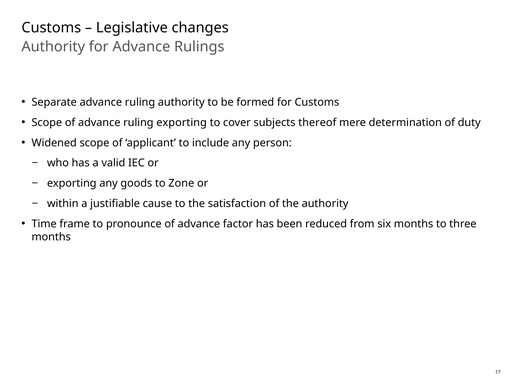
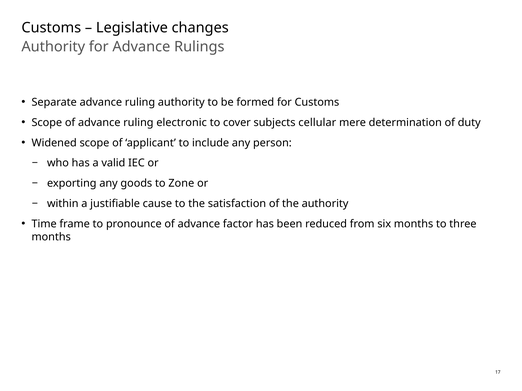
ruling exporting: exporting -> electronic
thereof: thereof -> cellular
